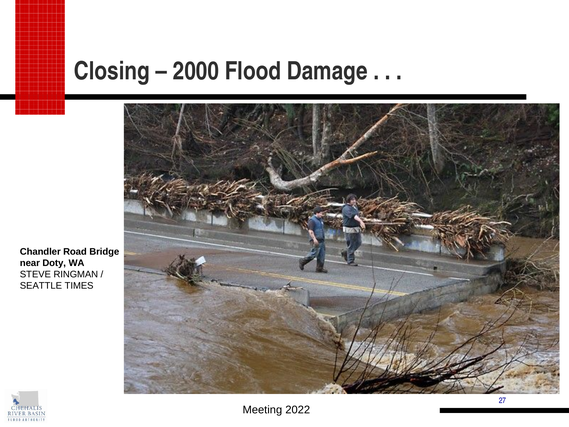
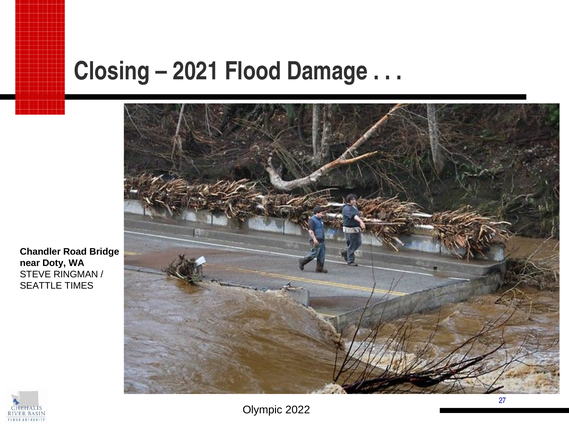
2000: 2000 -> 2021
Meeting: Meeting -> Olympic
